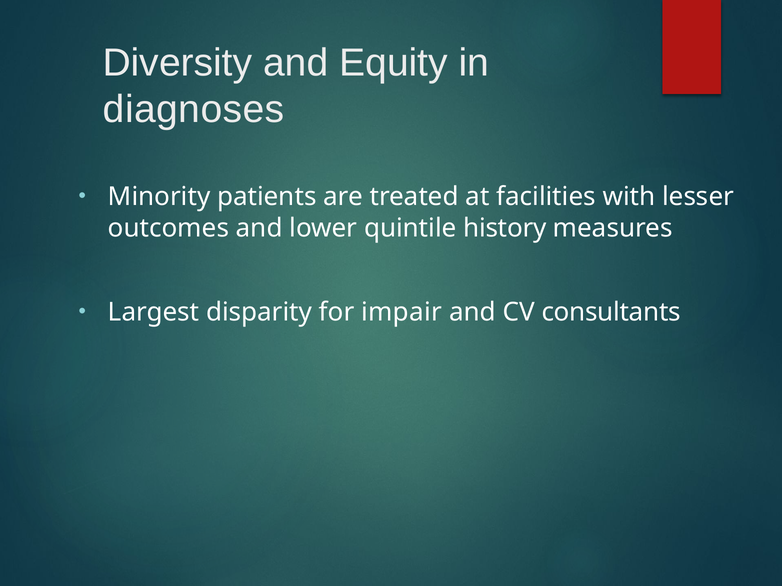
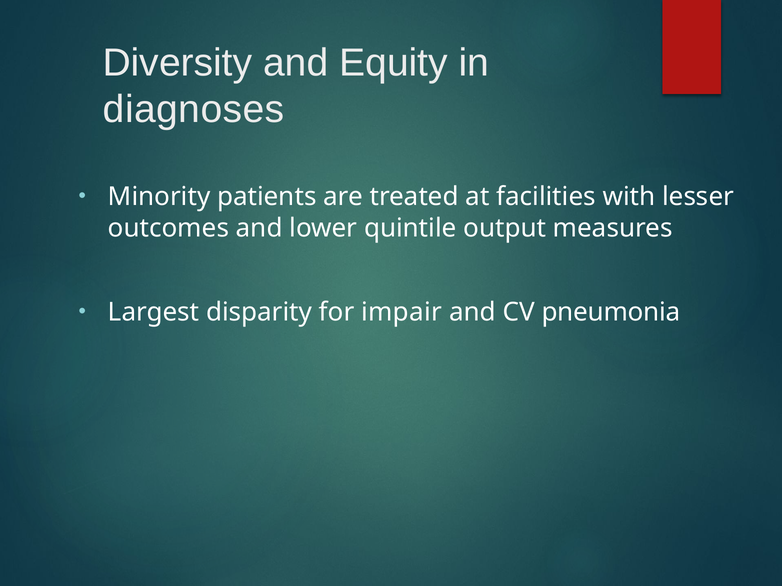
history: history -> output
consultants: consultants -> pneumonia
